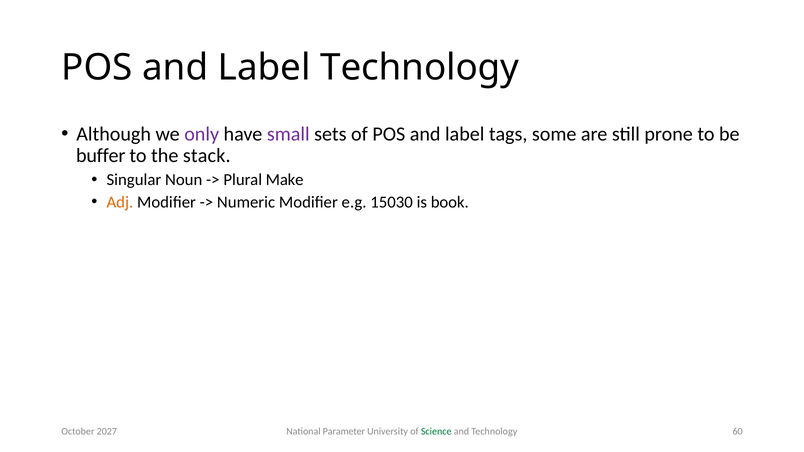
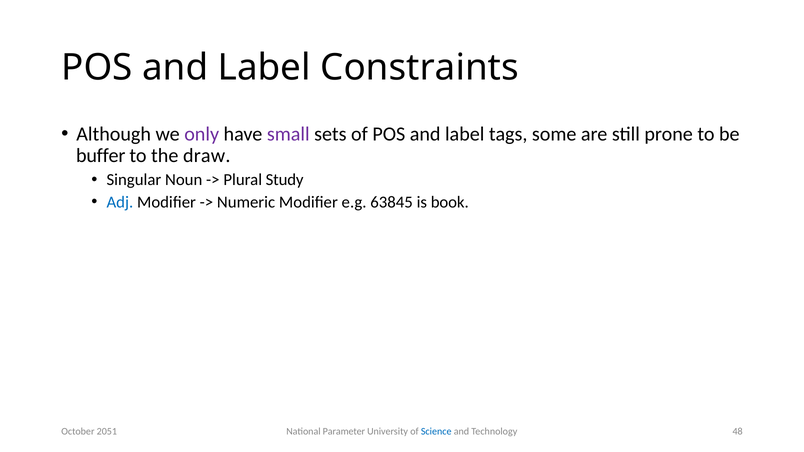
Label Technology: Technology -> Constraints
stack: stack -> draw
Make: Make -> Study
Adj colour: orange -> blue
15030: 15030 -> 63845
Science colour: green -> blue
60: 60 -> 48
2027: 2027 -> 2051
